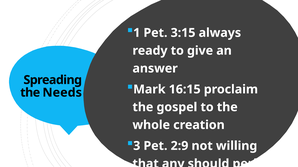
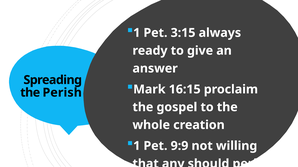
the Needs: Needs -> Perish
3 at (137, 146): 3 -> 1
2:9: 2:9 -> 9:9
